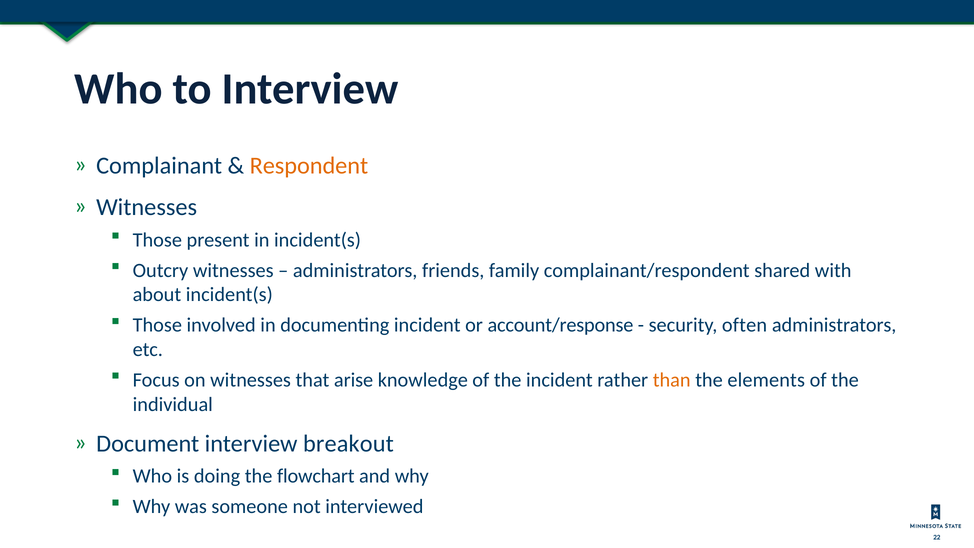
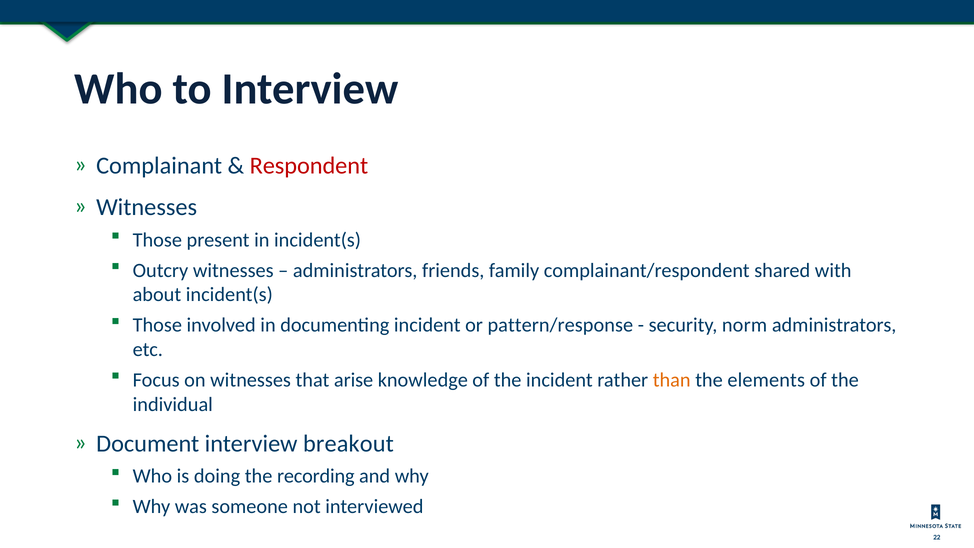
Respondent colour: orange -> red
account/response: account/response -> pattern/response
often: often -> norm
flowchart: flowchart -> recording
